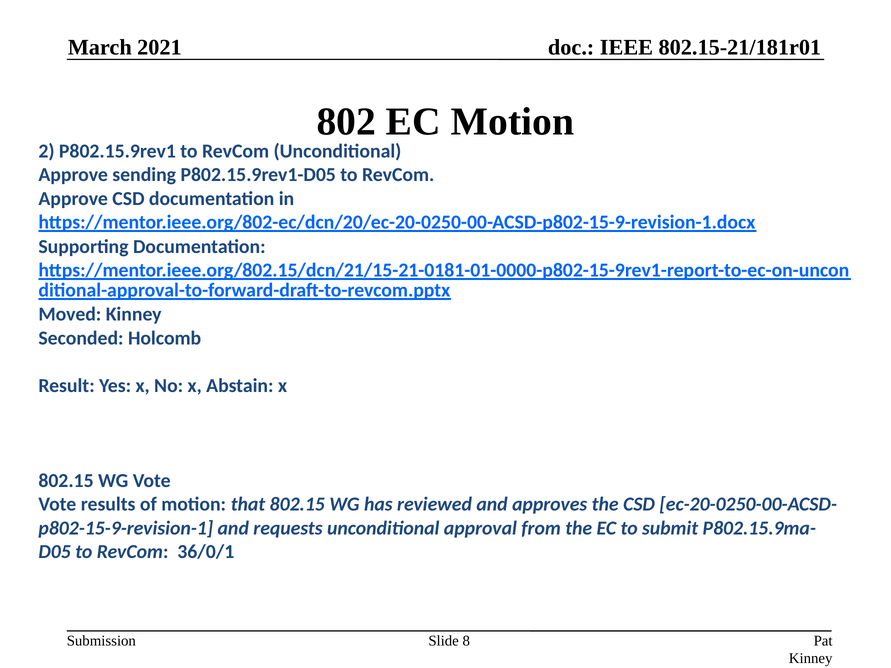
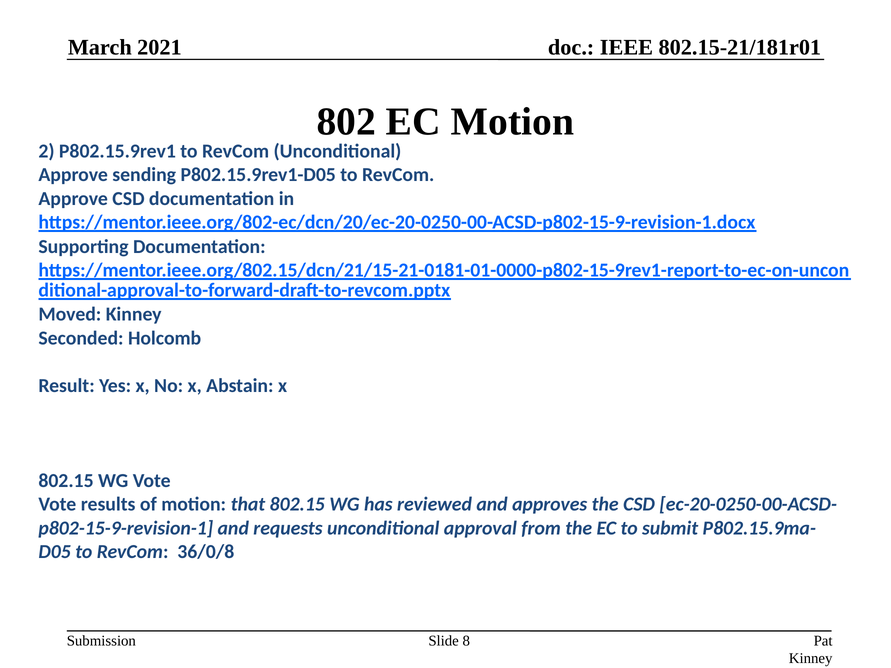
36/0/1: 36/0/1 -> 36/0/8
